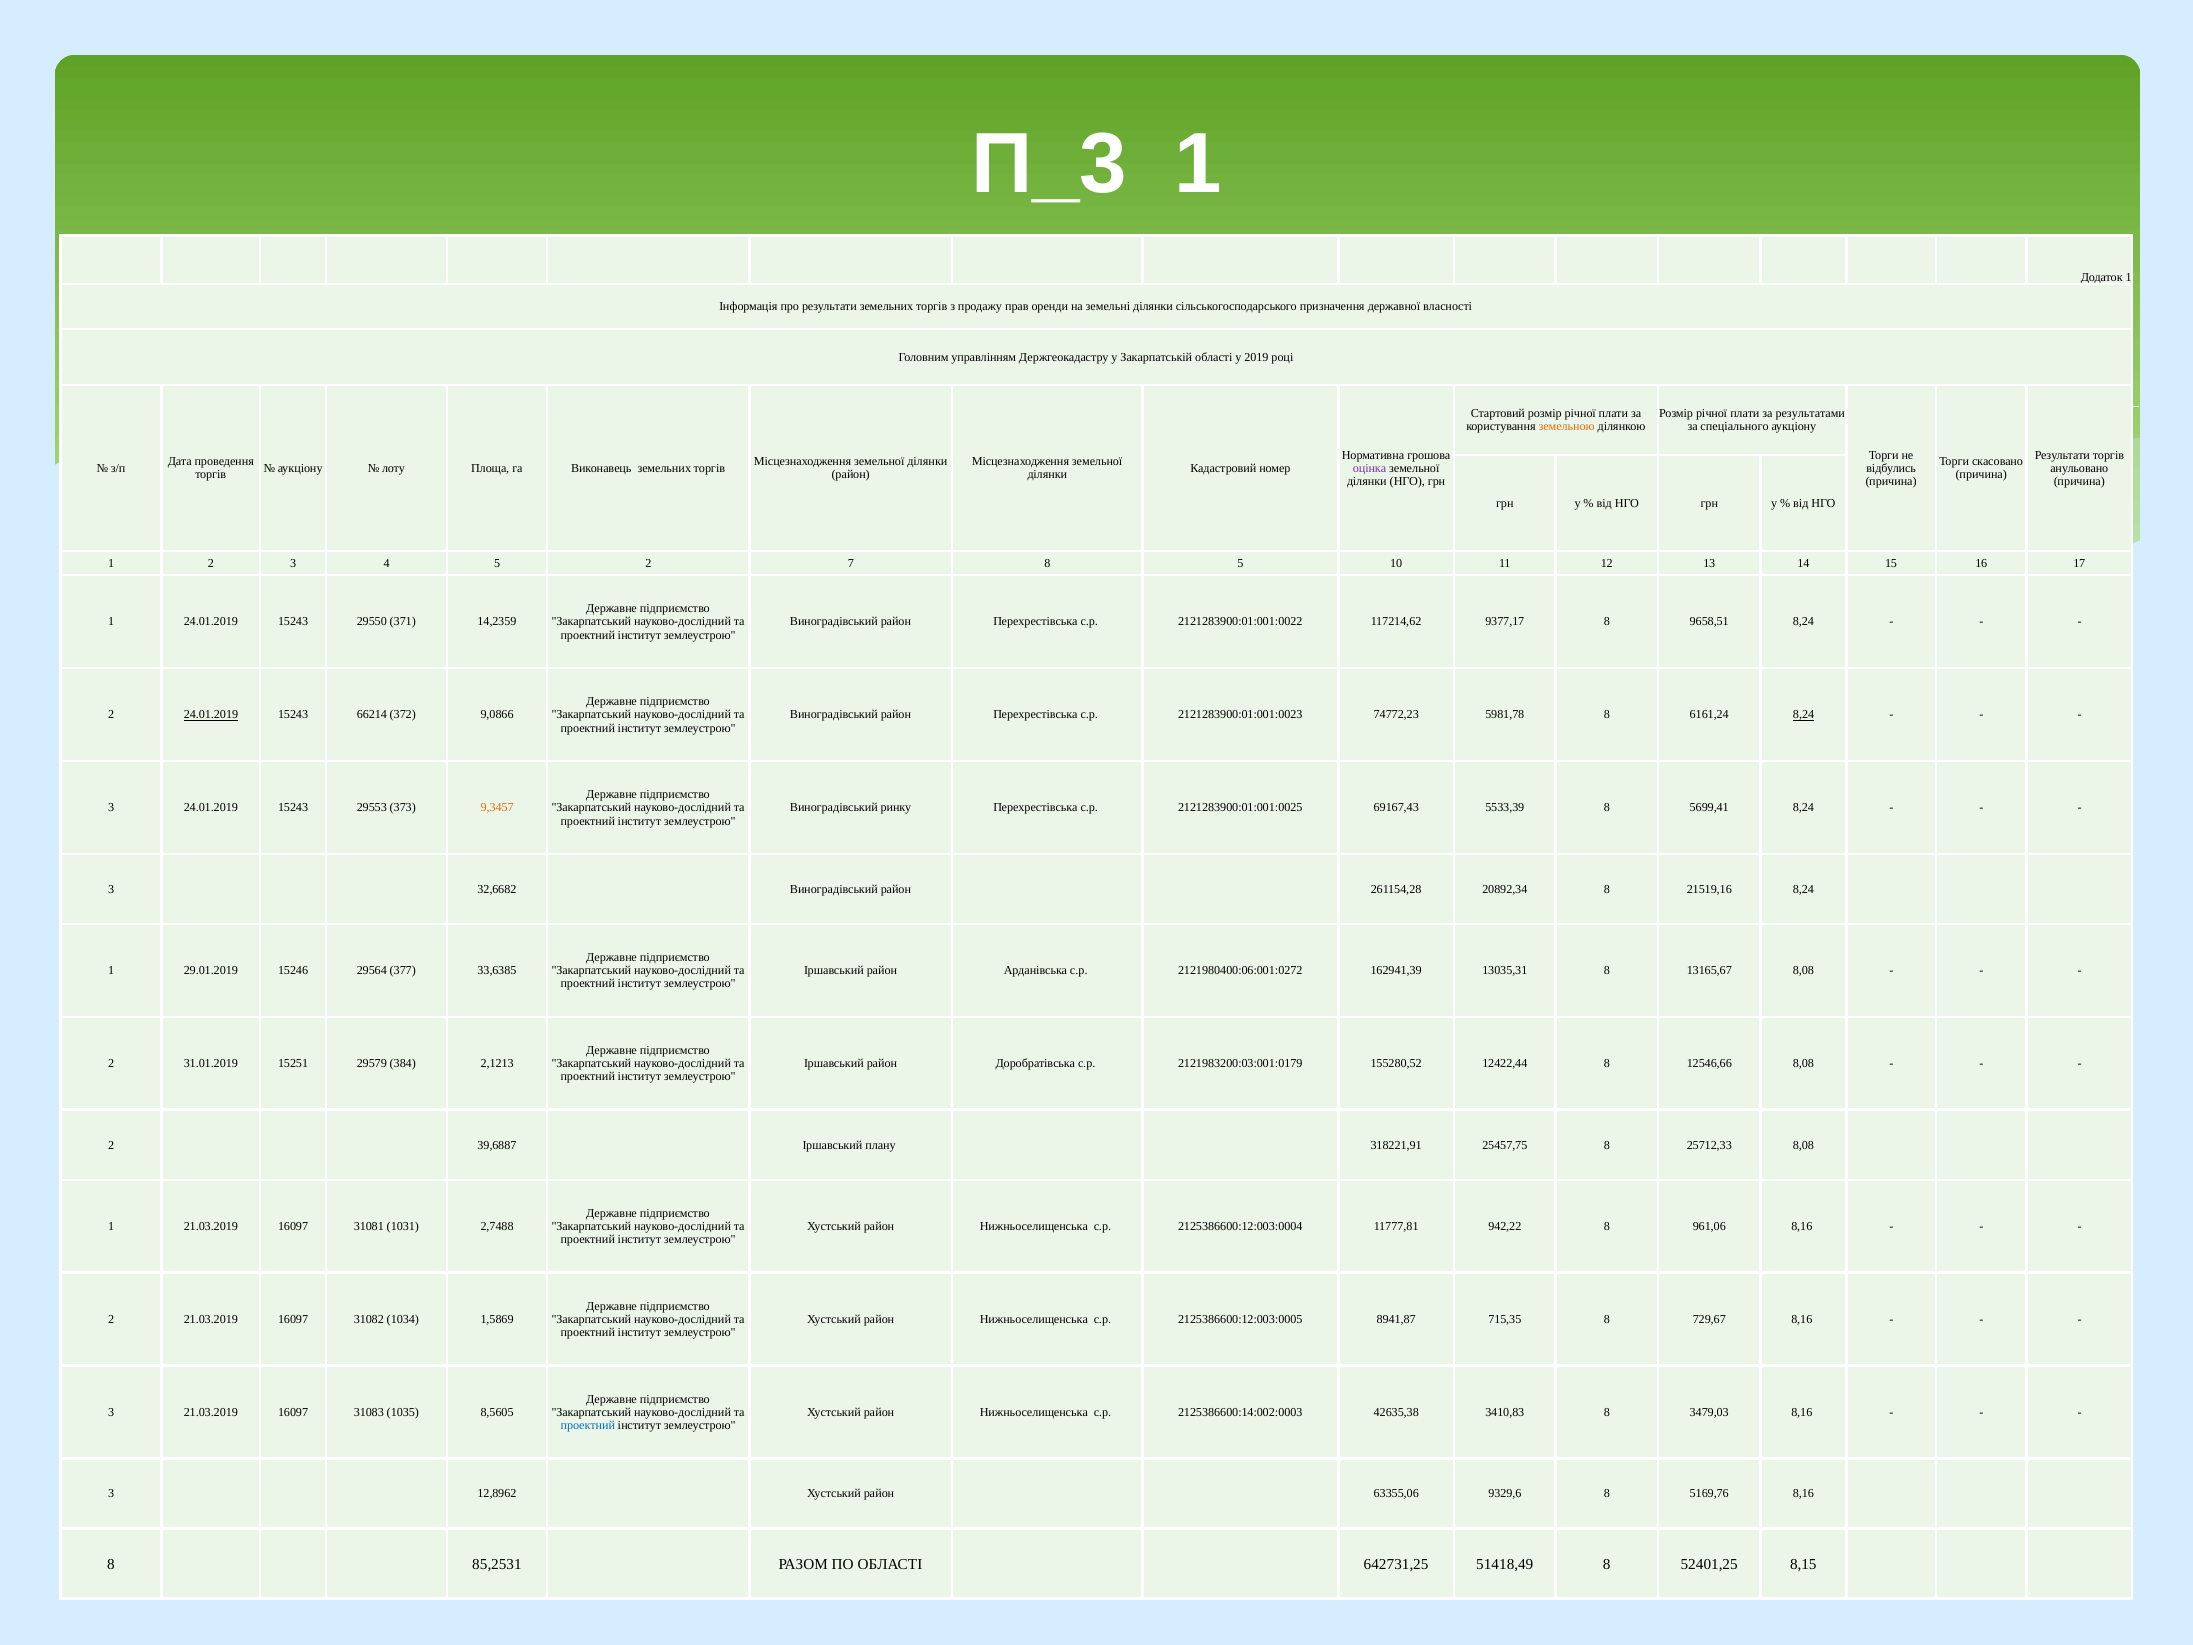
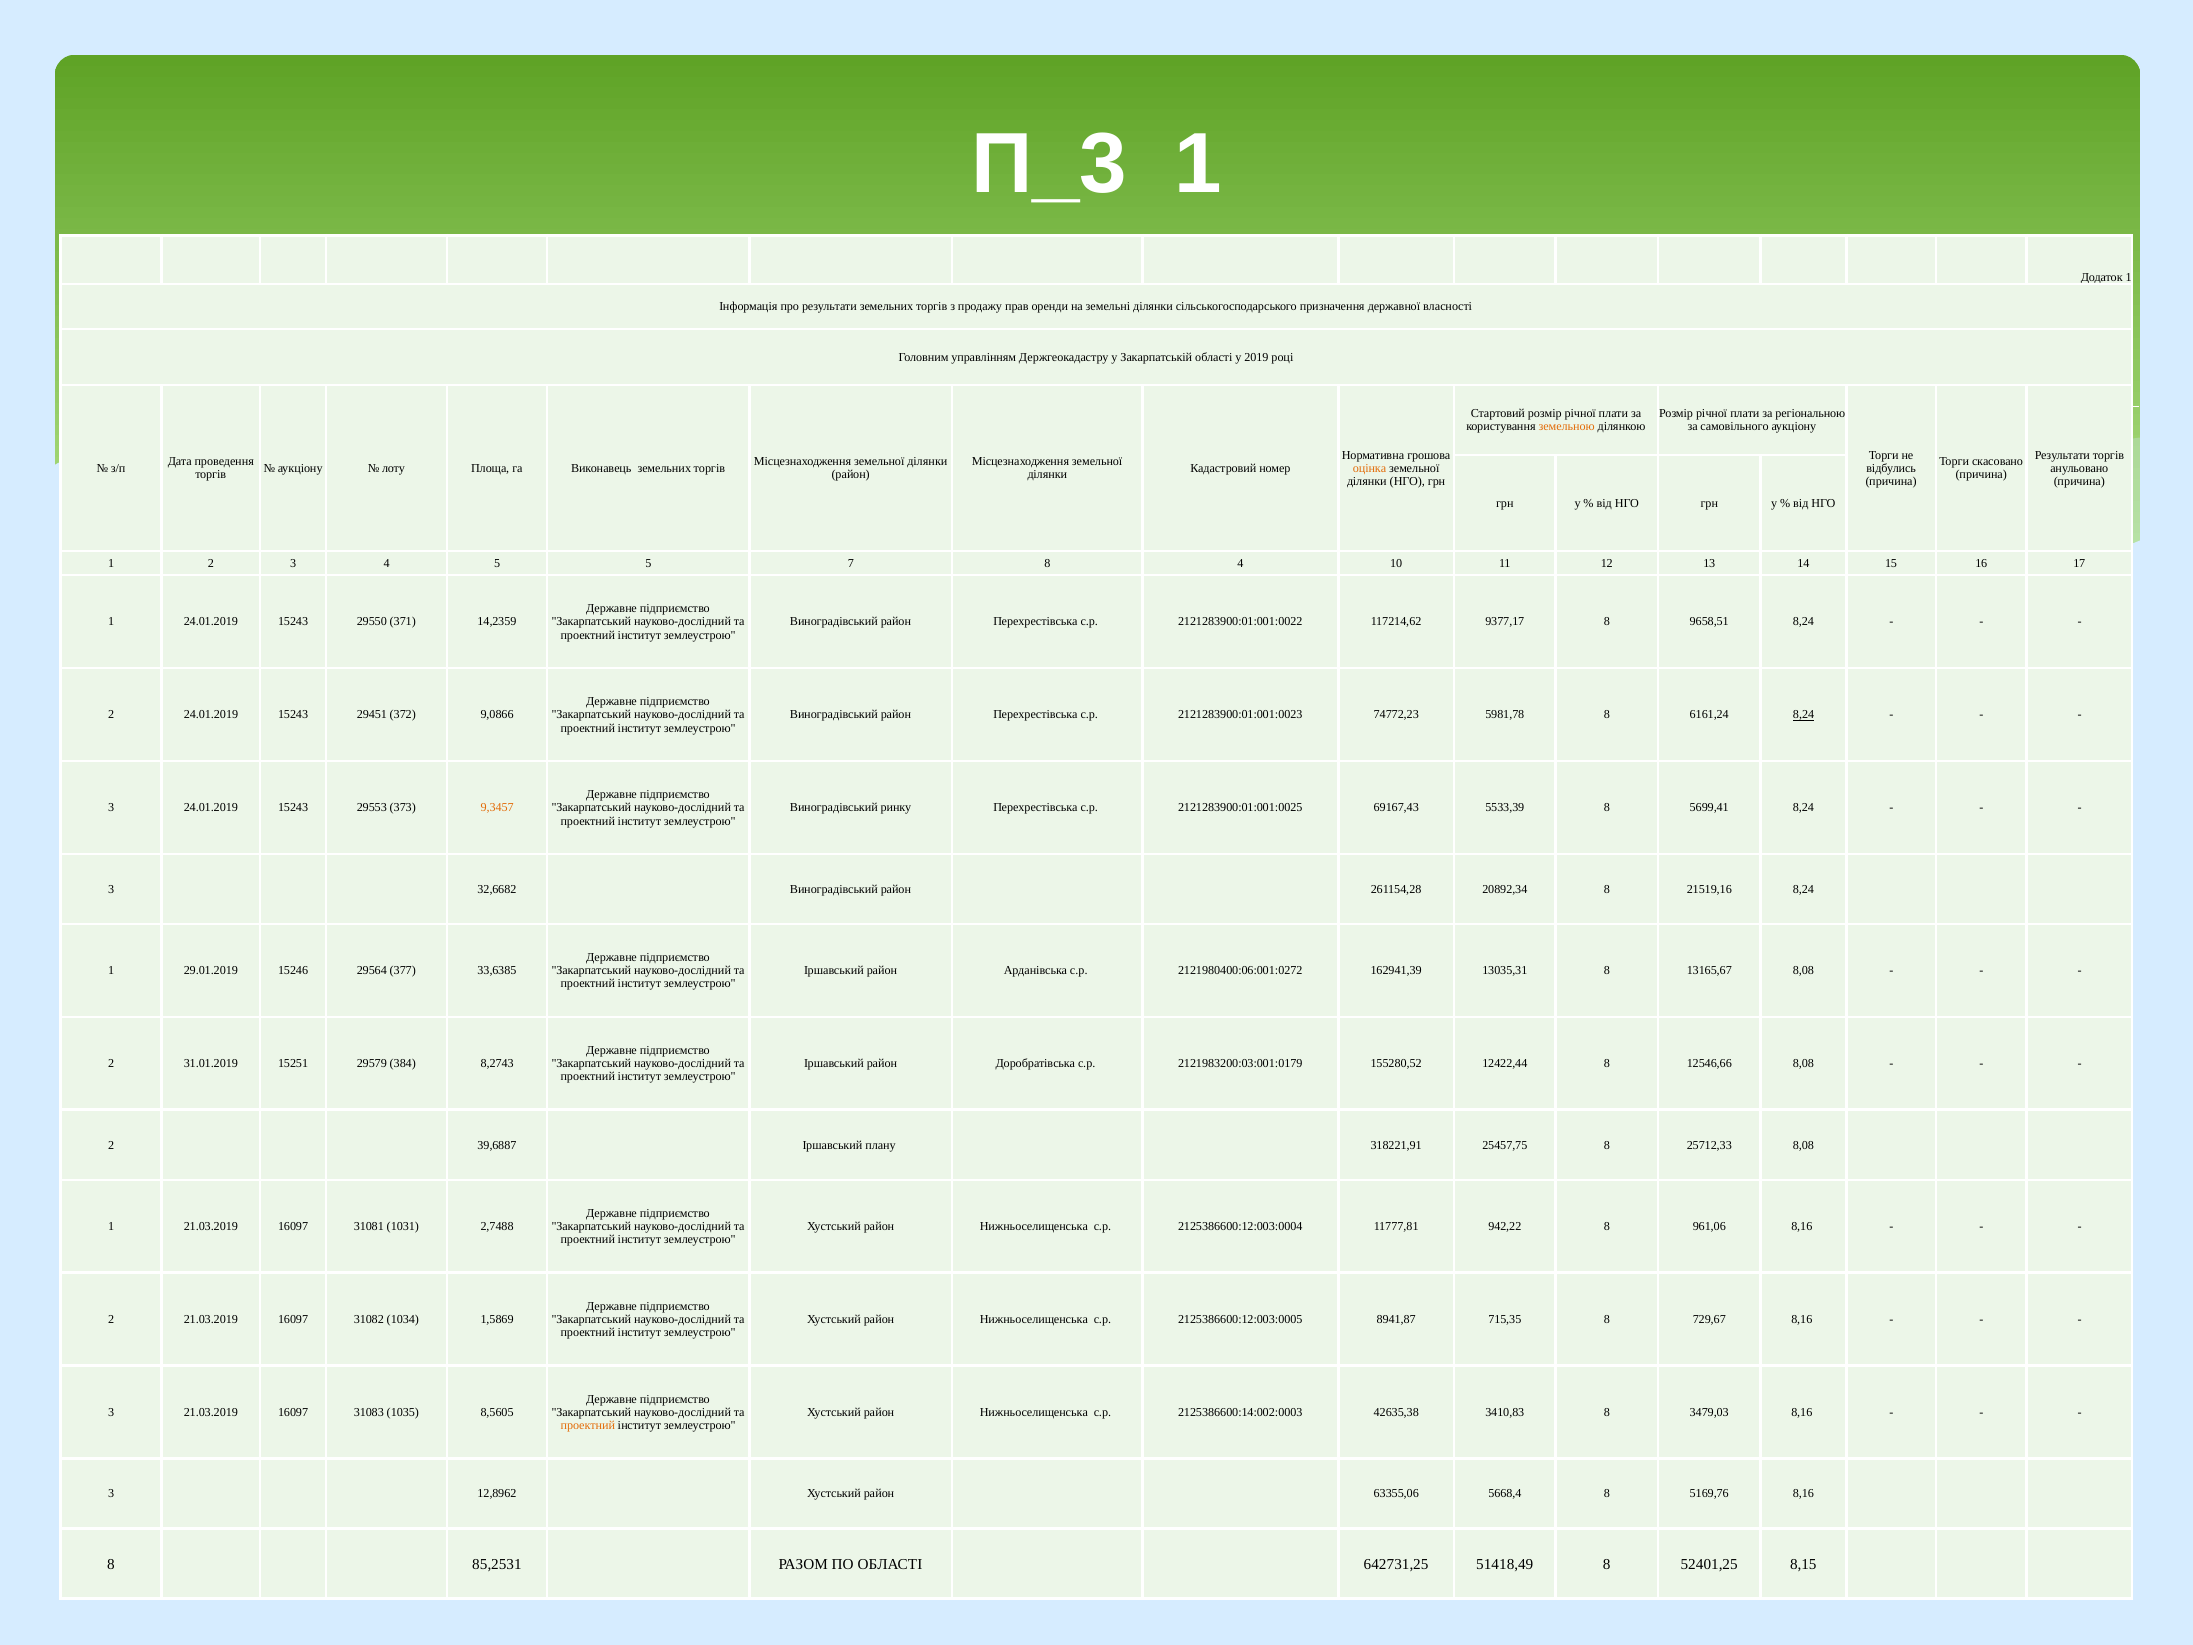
результатами: результатами -> регіональною
спеціального: спеціального -> самовільного
оцінка colour: purple -> orange
5 2: 2 -> 5
8 5: 5 -> 4
24.01.2019 at (211, 715) underline: present -> none
66214: 66214 -> 29451
2,1213: 2,1213 -> 8,2743
проектний at (588, 1425) colour: blue -> orange
9329,6: 9329,6 -> 5668,4
